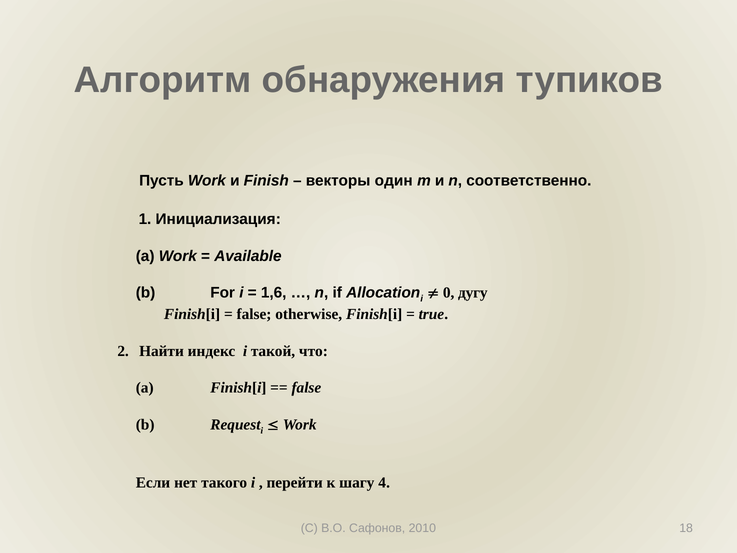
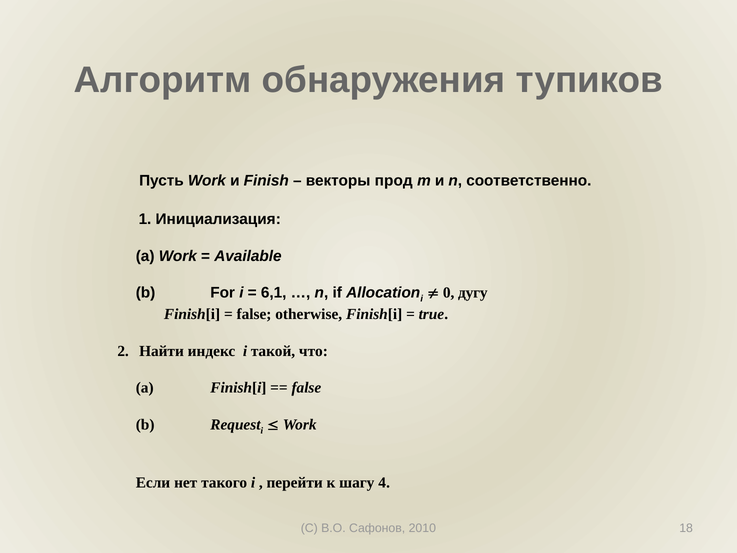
один: один -> прод
1,6: 1,6 -> 6,1
